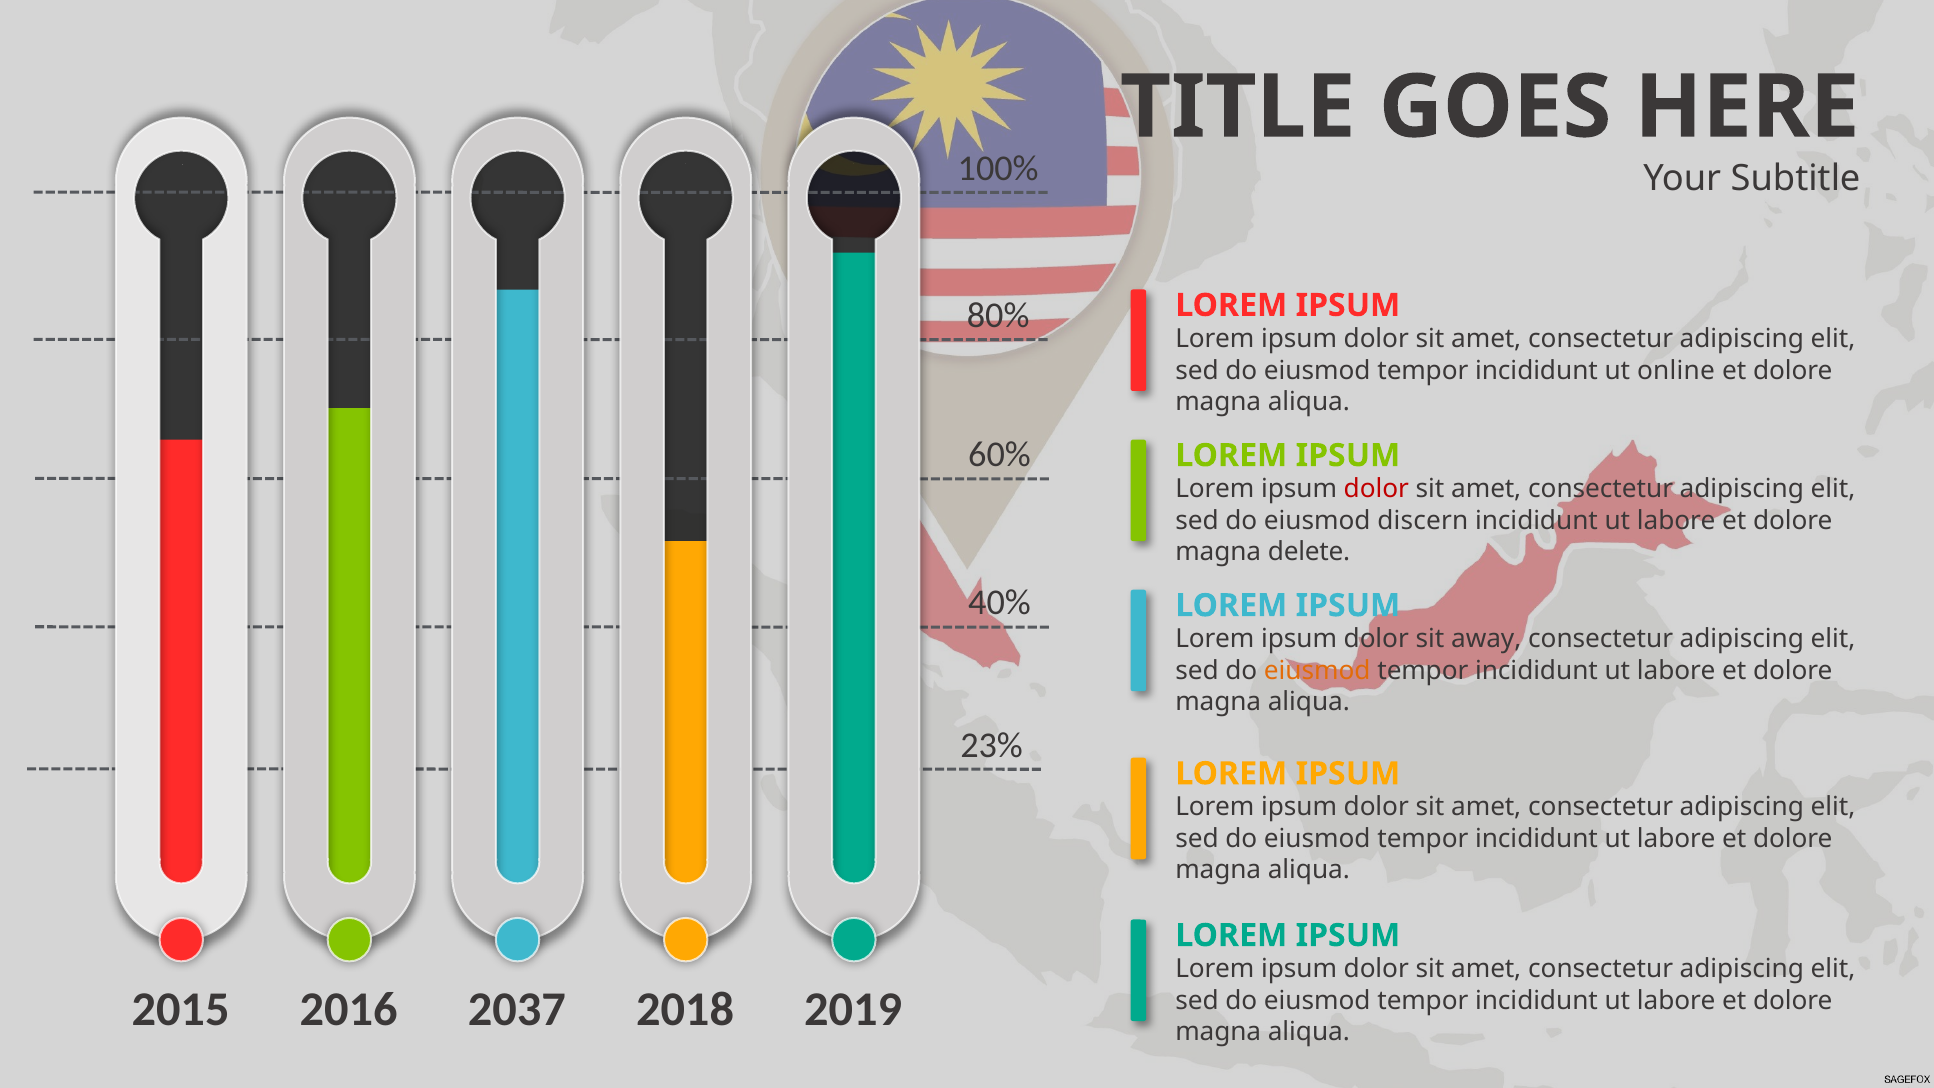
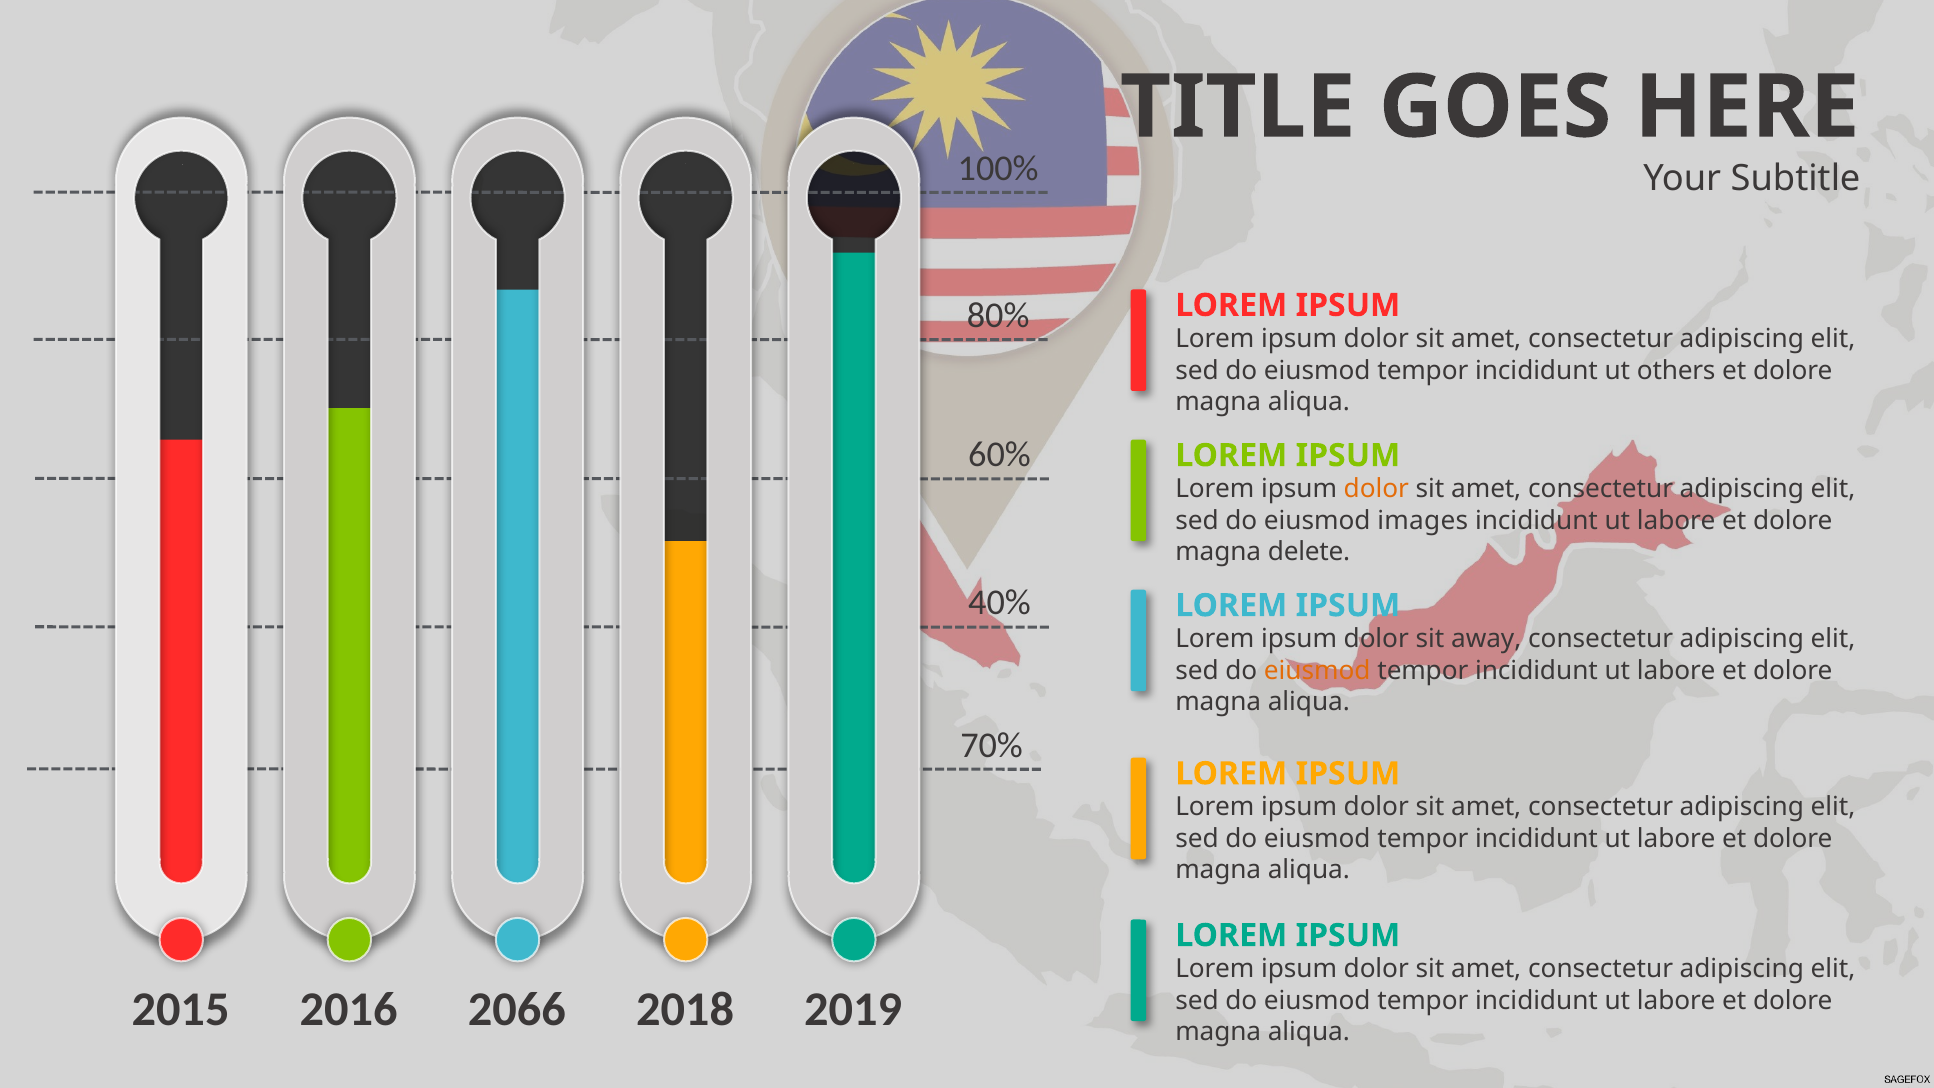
online: online -> others
dolor at (1376, 489) colour: red -> orange
discern: discern -> images
23%: 23% -> 70%
2037: 2037 -> 2066
